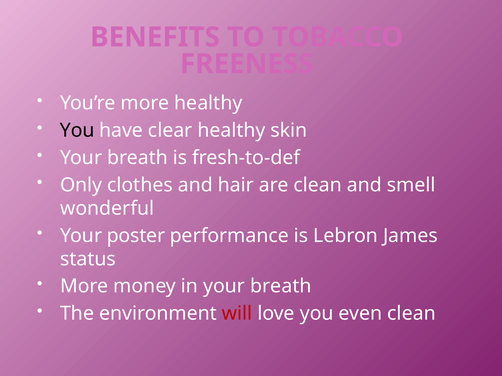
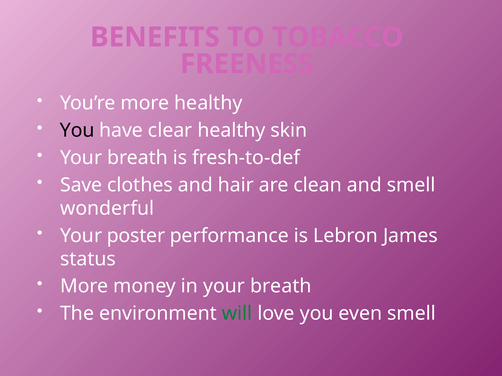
Only: Only -> Save
will colour: red -> green
even clean: clean -> smell
